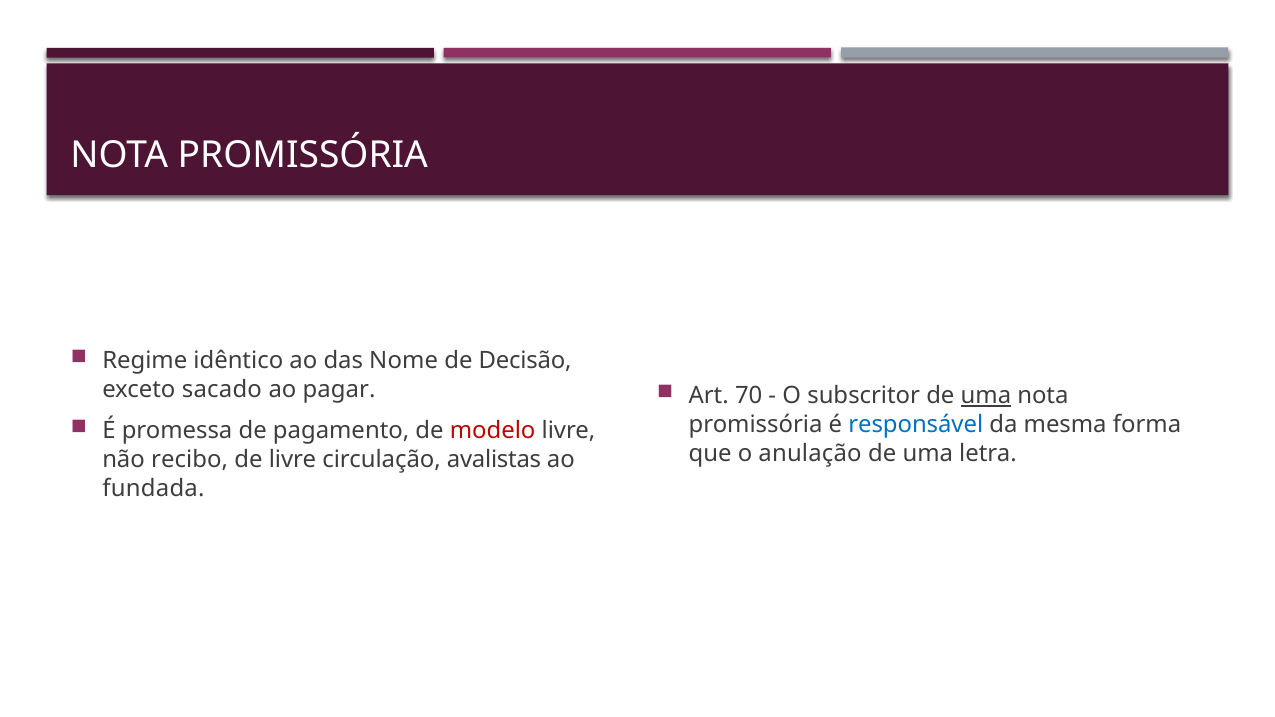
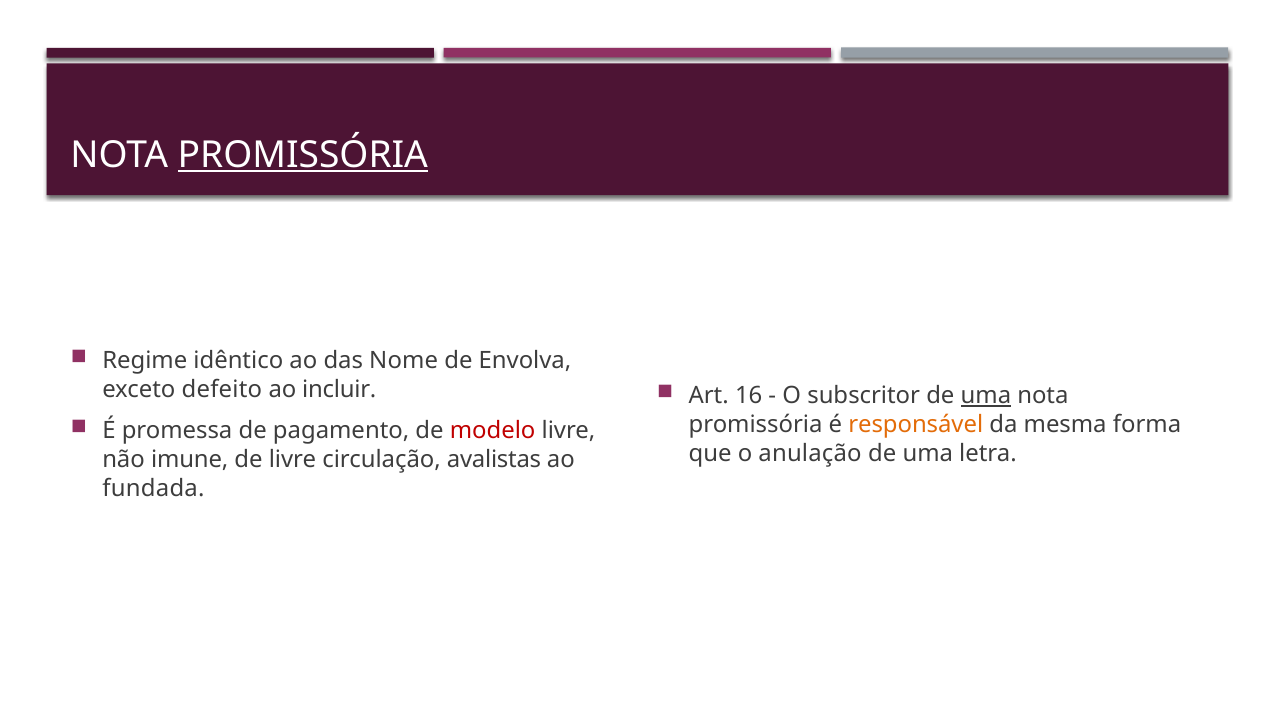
PROMISSÓRIA at (303, 155) underline: none -> present
Decisão: Decisão -> Envolva
sacado: sacado -> defeito
pagar: pagar -> incluir
70: 70 -> 16
responsável colour: blue -> orange
recibo: recibo -> imune
